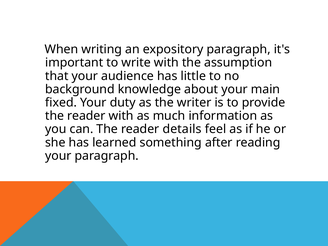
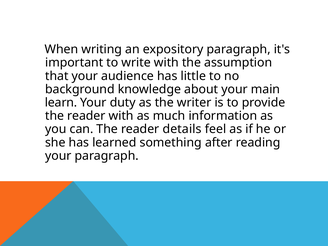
fixed: fixed -> learn
